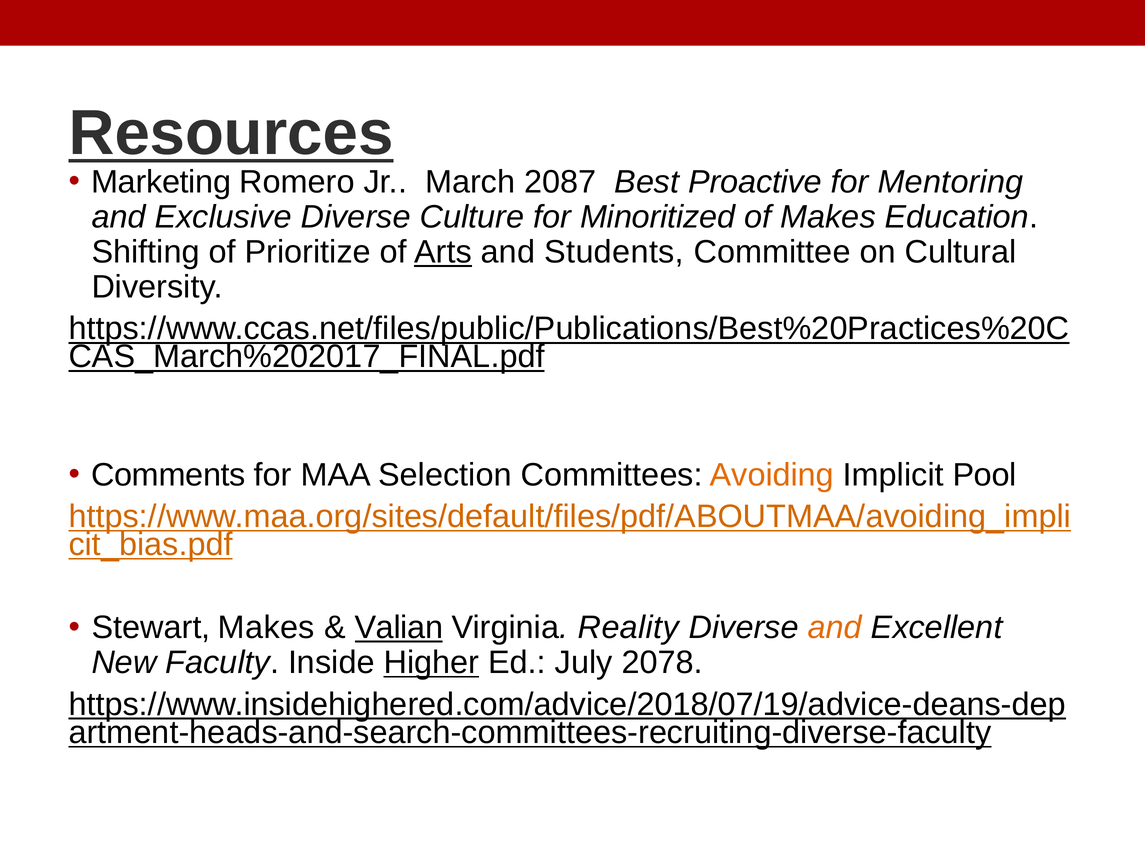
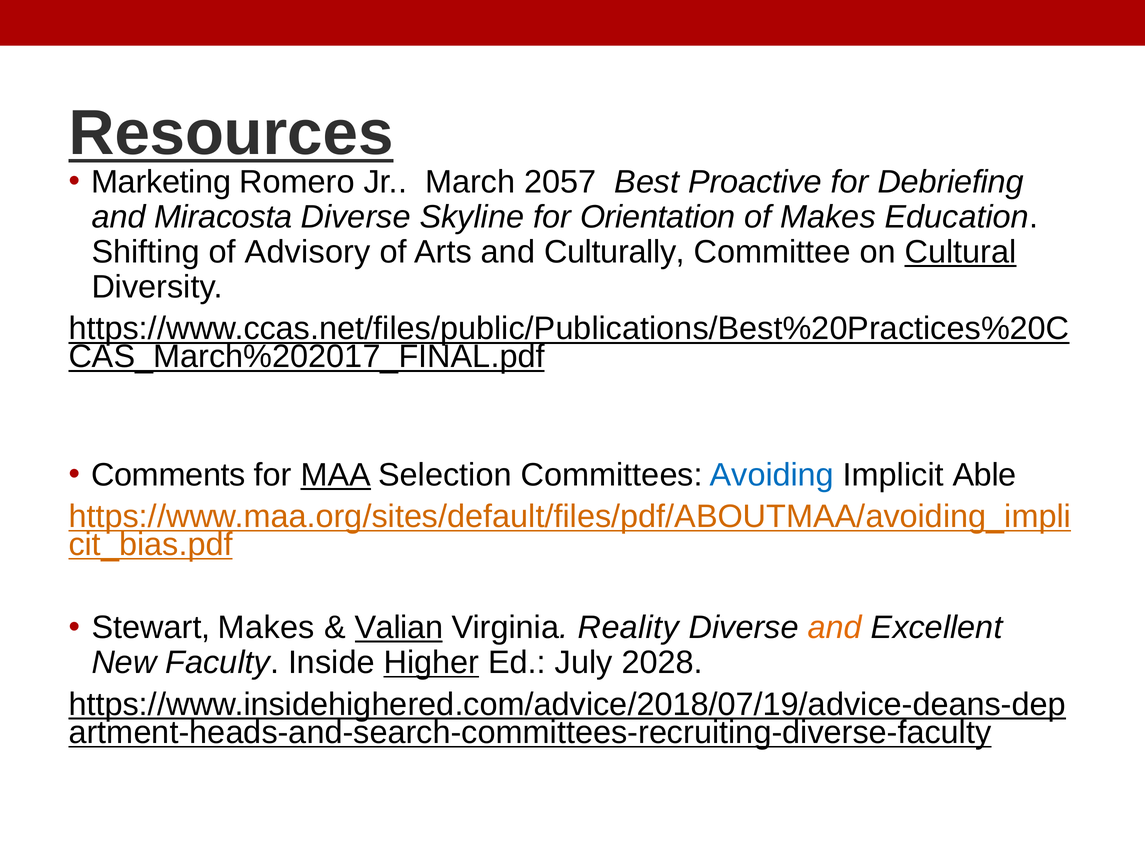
2087: 2087 -> 2057
Mentoring: Mentoring -> Debriefing
Exclusive: Exclusive -> Miracosta
Culture: Culture -> Skyline
Minoritized: Minoritized -> Orientation
Prioritize: Prioritize -> Advisory
Arts underline: present -> none
Students: Students -> Culturally
Cultural underline: none -> present
MAA underline: none -> present
Avoiding colour: orange -> blue
Pool: Pool -> Able
2078: 2078 -> 2028
